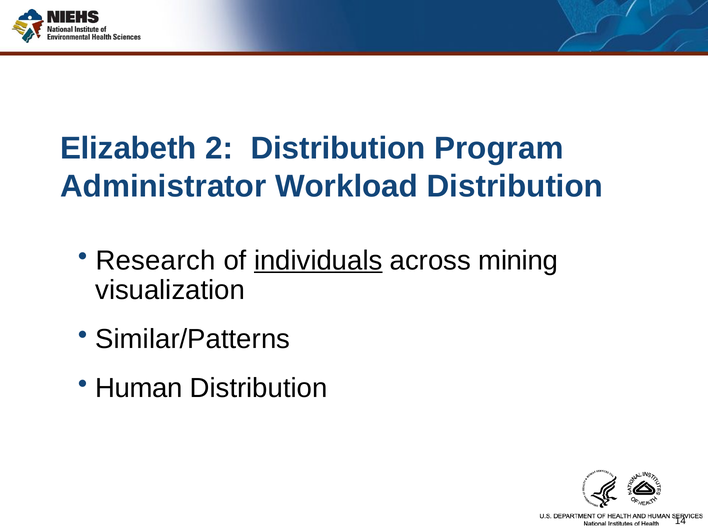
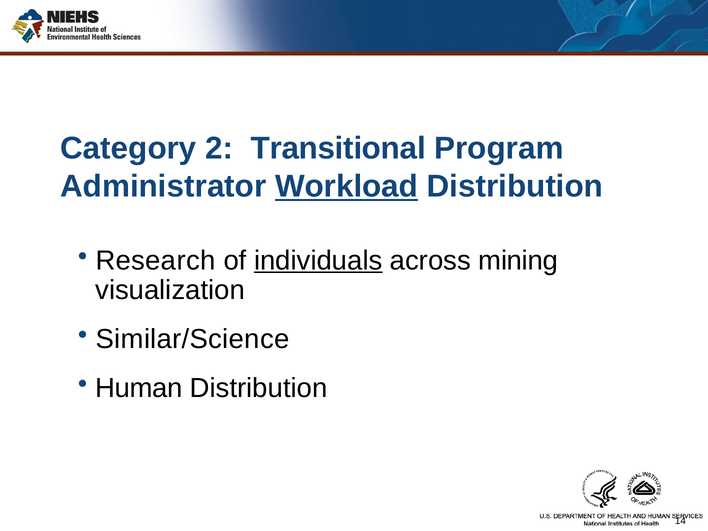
Elizabeth: Elizabeth -> Category
2 Distribution: Distribution -> Transitional
Workload underline: none -> present
Similar/Patterns: Similar/Patterns -> Similar/Science
